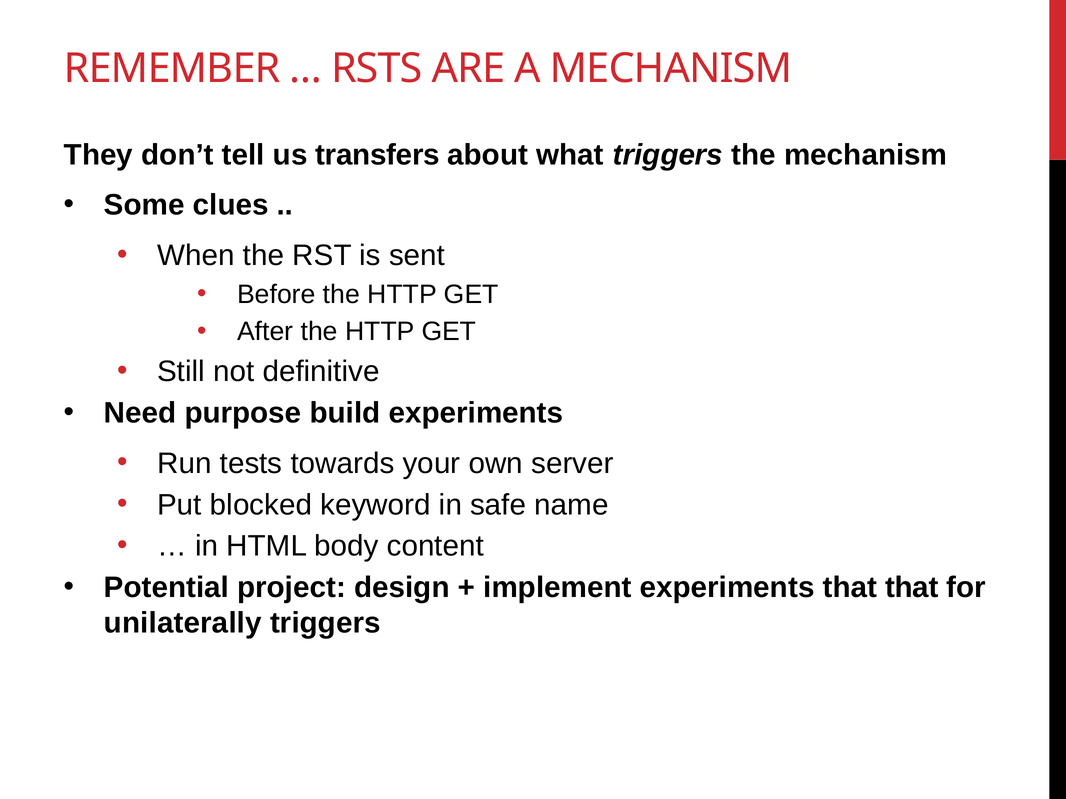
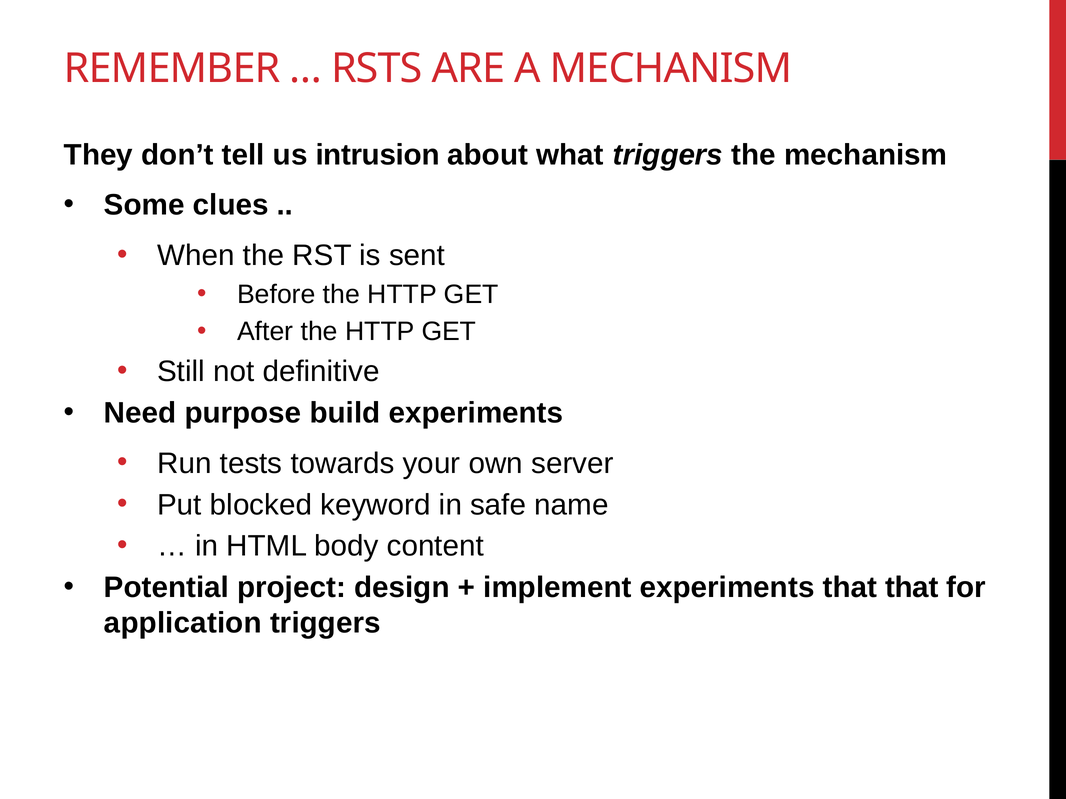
transfers: transfers -> intrusion
unilaterally: unilaterally -> application
